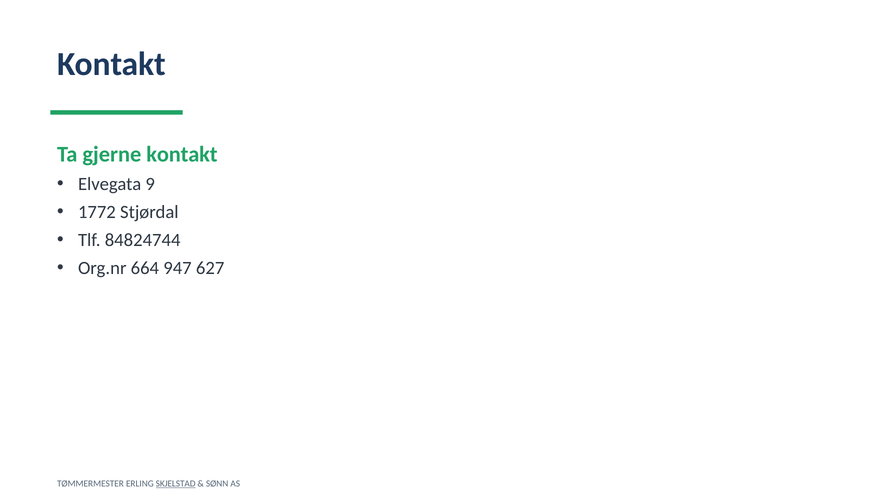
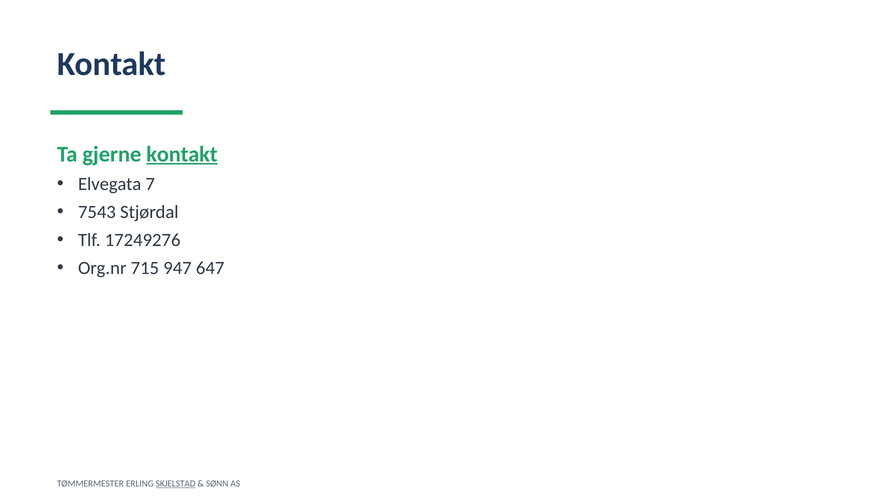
kontakt at (182, 154) underline: none -> present
9: 9 -> 7
1772: 1772 -> 7543
84824744: 84824744 -> 17249276
664: 664 -> 715
627: 627 -> 647
